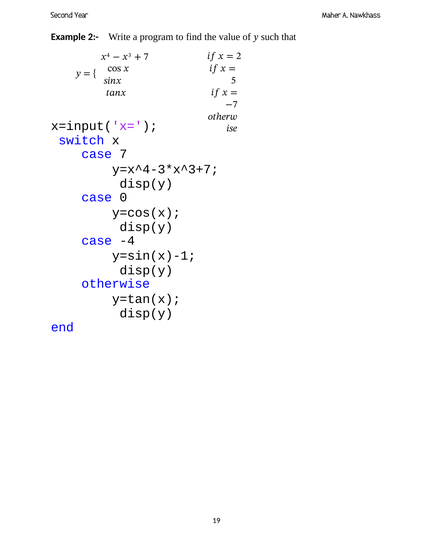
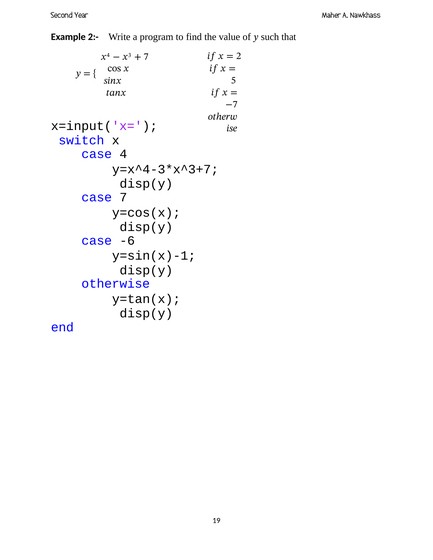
case 7: 7 -> 4
case 0: 0 -> 7
-4: -4 -> -6
